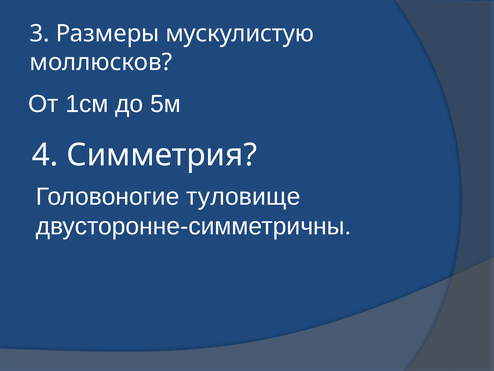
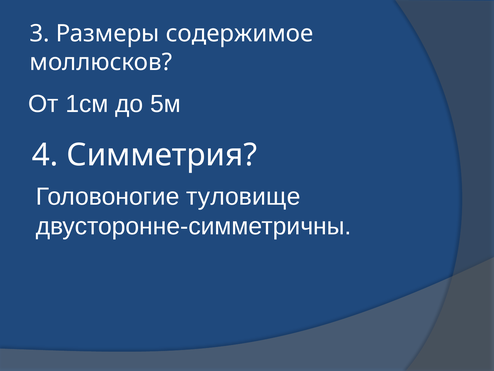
мускулистую: мускулистую -> содержимое
